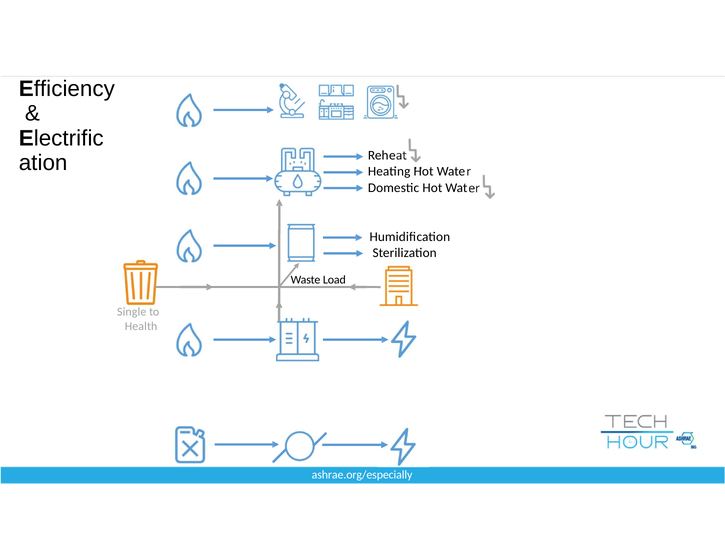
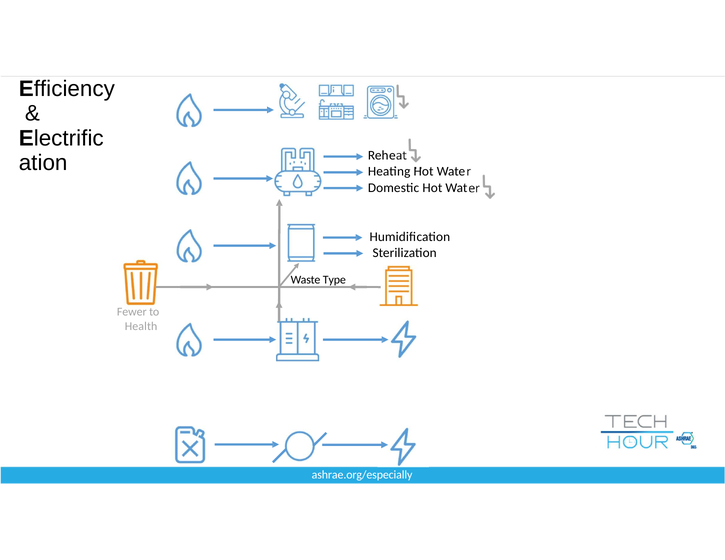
Load: Load -> Type
Single: Single -> Fewer
